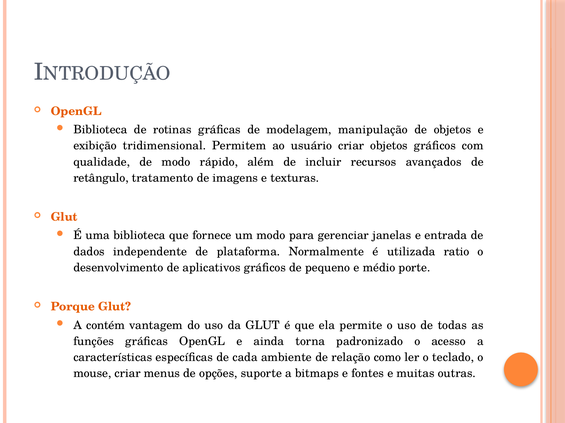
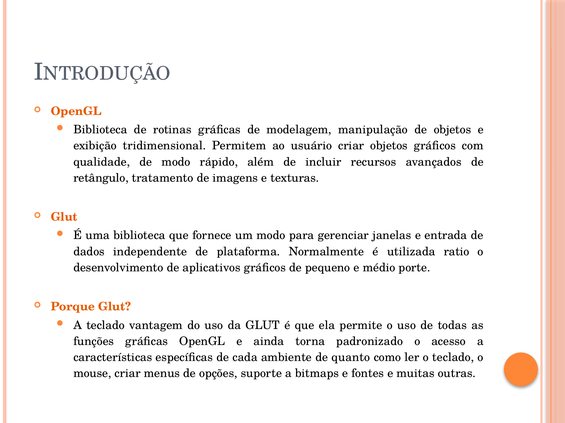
A contém: contém -> teclado
relação: relação -> quanto
